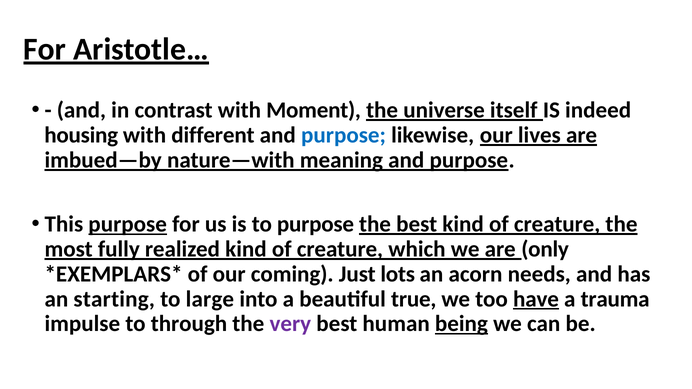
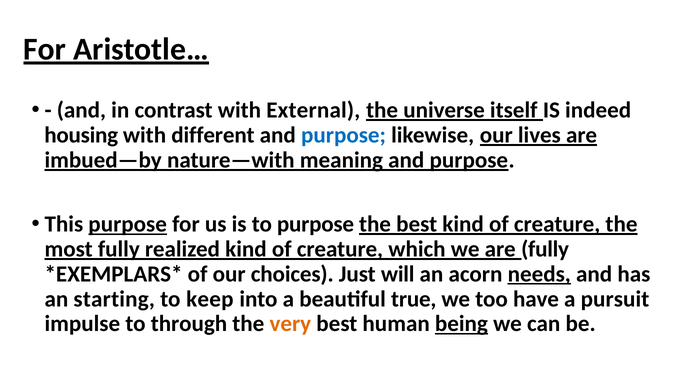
Moment: Moment -> External
only at (545, 249): only -> fully
coming: coming -> choices
lots: lots -> will
needs underline: none -> present
large: large -> keep
have underline: present -> none
trauma: trauma -> pursuit
very colour: purple -> orange
